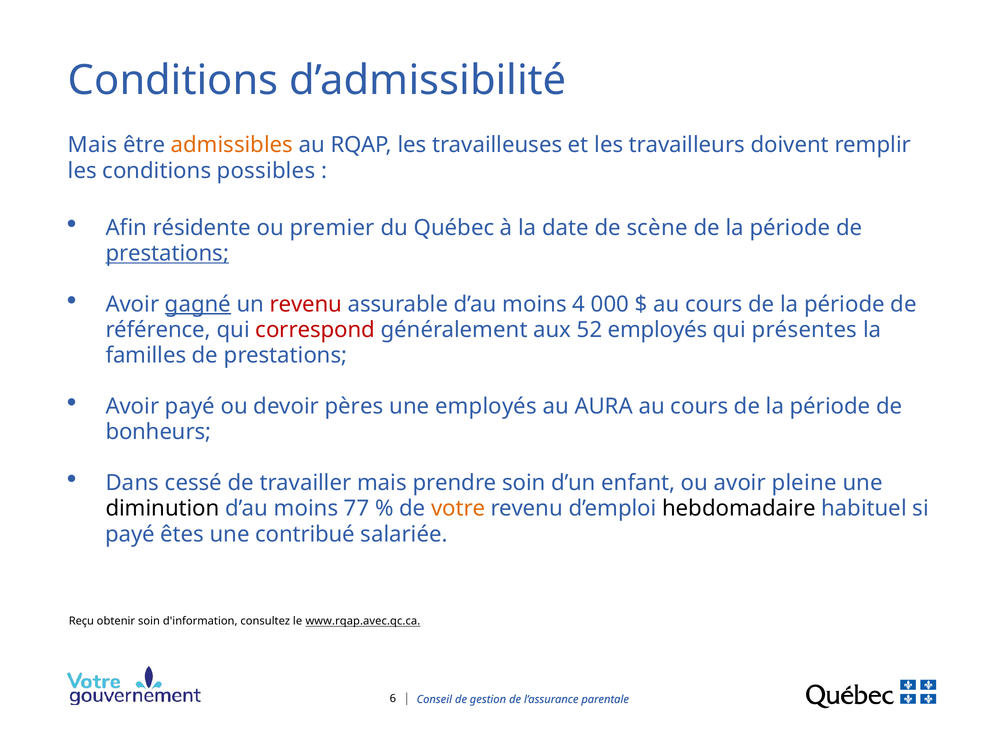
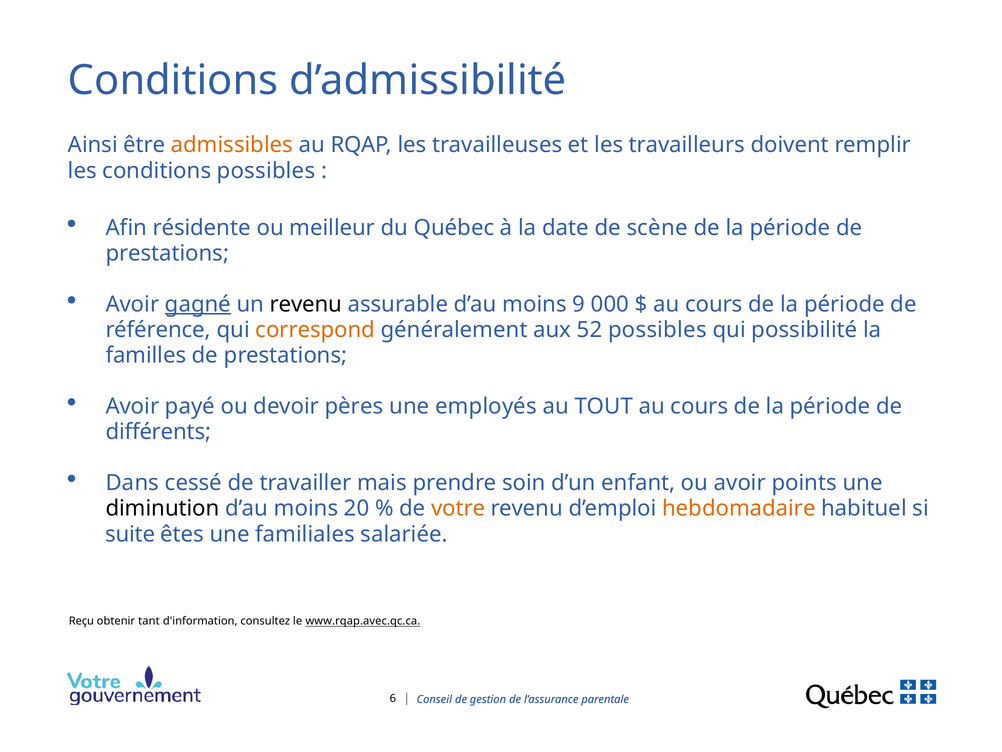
Mais at (93, 145): Mais -> Ainsi
premier: premier -> meilleur
prestations at (167, 253) underline: present -> none
revenu at (306, 304) colour: red -> black
4: 4 -> 9
correspond colour: red -> orange
52 employés: employés -> possibles
présentes: présentes -> possibilité
AURA: AURA -> TOUT
bonheurs: bonheurs -> différents
pleine: pleine -> points
77: 77 -> 20
hebdomadaire colour: black -> orange
payé at (130, 534): payé -> suite
contribué: contribué -> familiales
obtenir soin: soin -> tant
